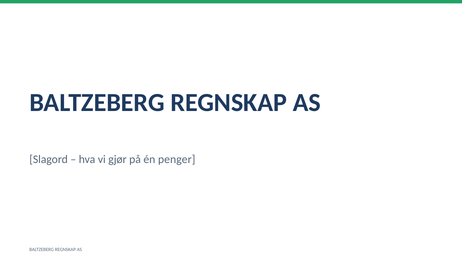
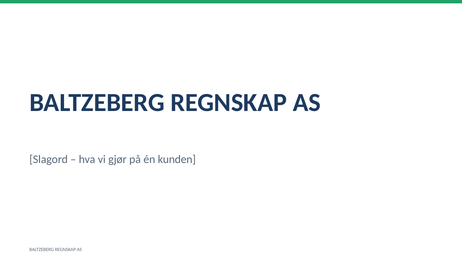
penger: penger -> kunden
